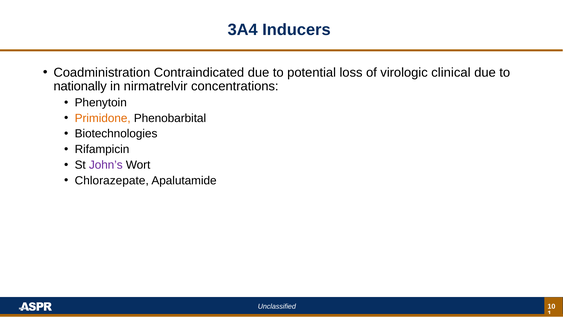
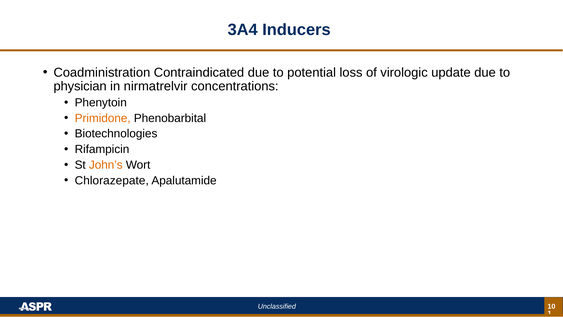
clinical: clinical -> update
nationally: nationally -> physician
John’s colour: purple -> orange
